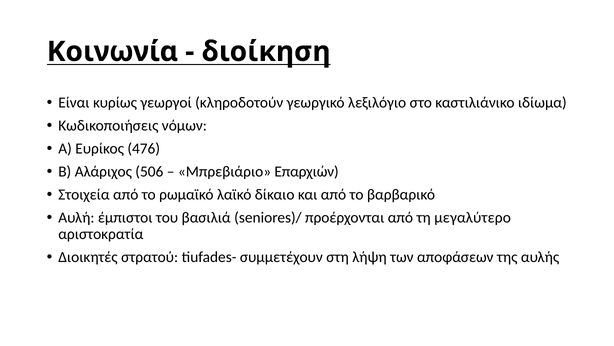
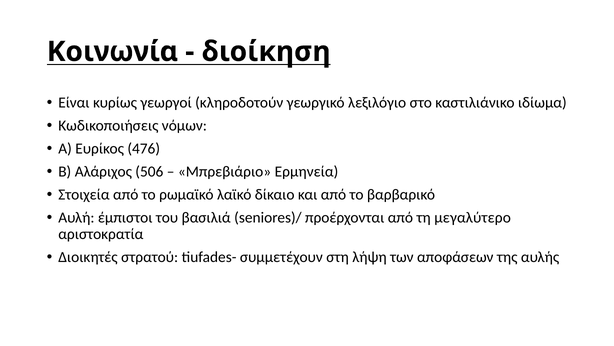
Επαρχιών: Επαρχιών -> Ερμηνεία
